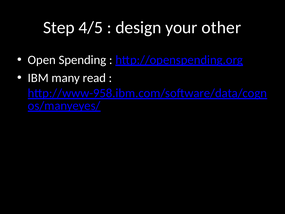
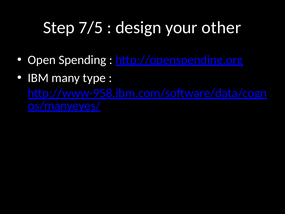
4/5: 4/5 -> 7/5
read: read -> type
